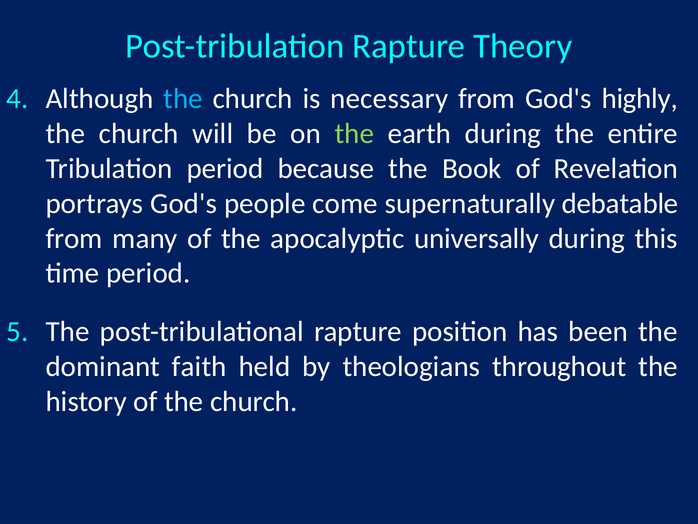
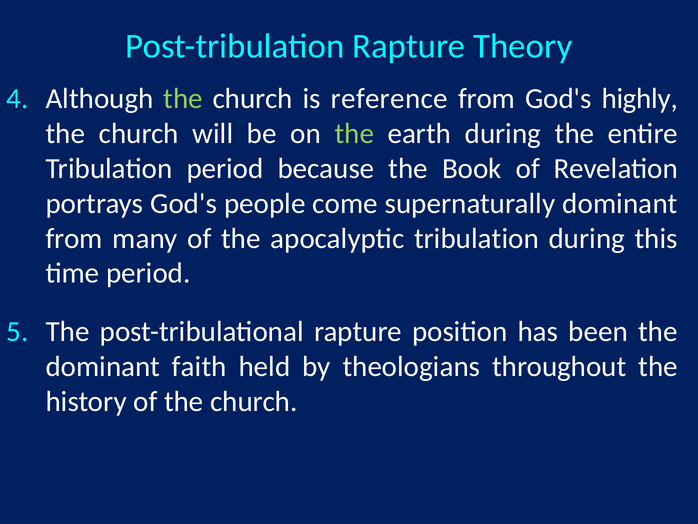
the at (183, 99) colour: light blue -> light green
necessary: necessary -> reference
supernaturally debatable: debatable -> dominant
apocalyptic universally: universally -> tribulation
